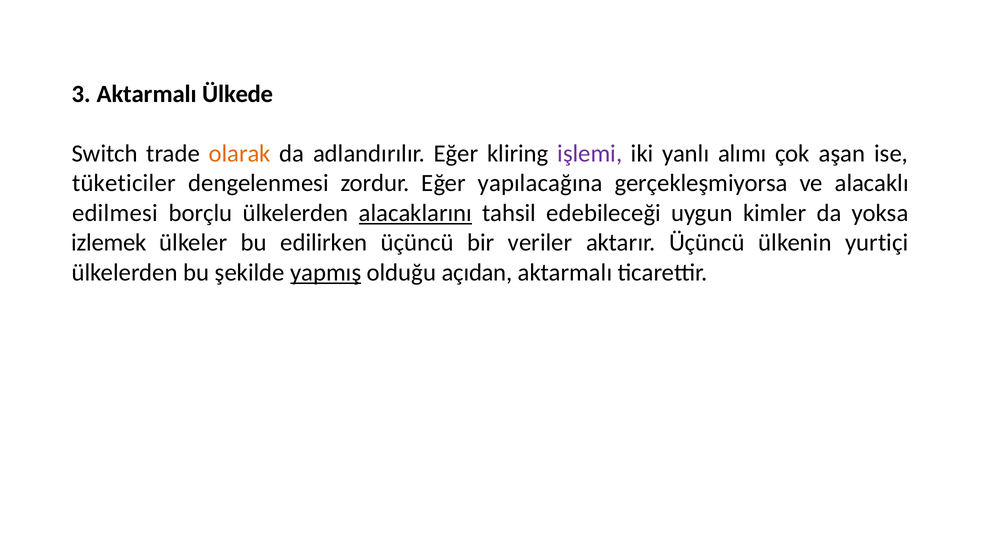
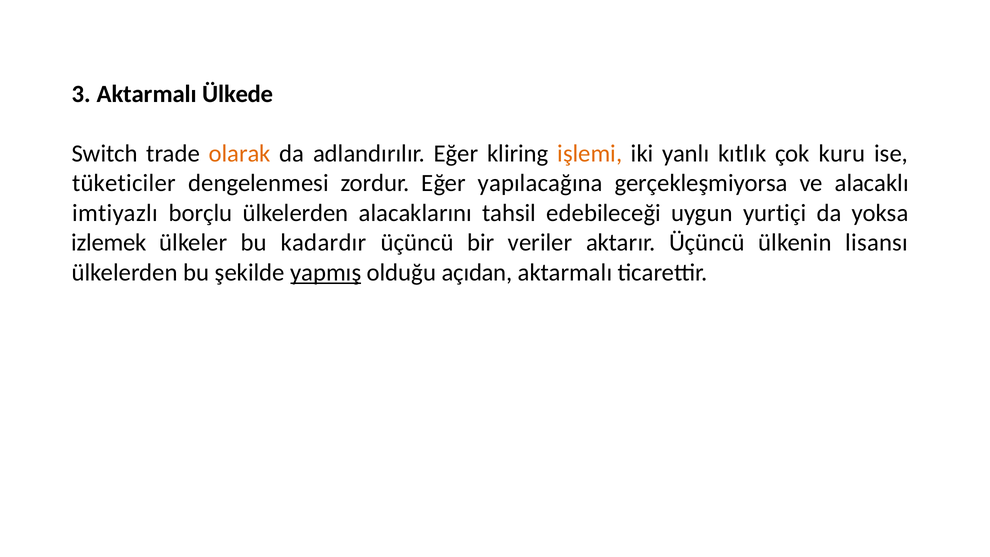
işlemi colour: purple -> orange
alımı: alımı -> kıtlık
aşan: aşan -> kuru
edilmesi: edilmesi -> imtiyazlı
alacaklarını underline: present -> none
kimler: kimler -> yurtiçi
edilirken: edilirken -> kadardır
yurtiçi: yurtiçi -> lisansı
